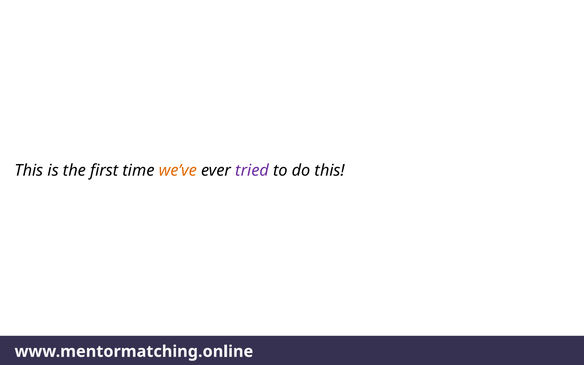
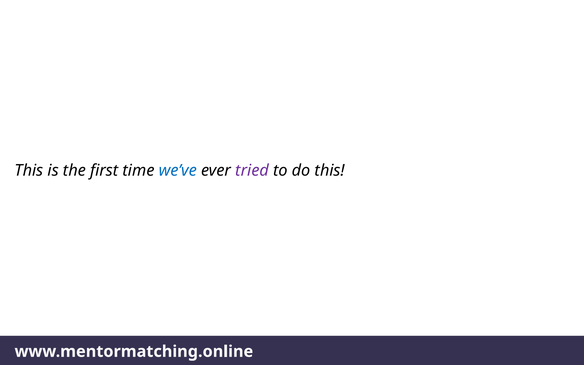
we’ve colour: orange -> blue
